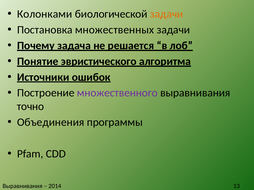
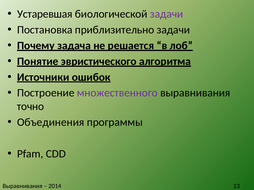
Колонками: Колонками -> Устаревшая
задачи at (167, 14) colour: orange -> purple
множественных: множественных -> приблизительно
